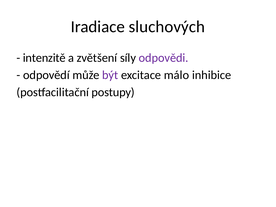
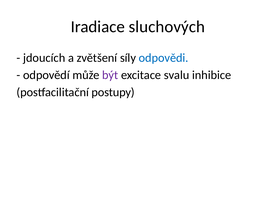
intenzitě: intenzitě -> jdoucích
odpovědi colour: purple -> blue
málo: málo -> svalu
